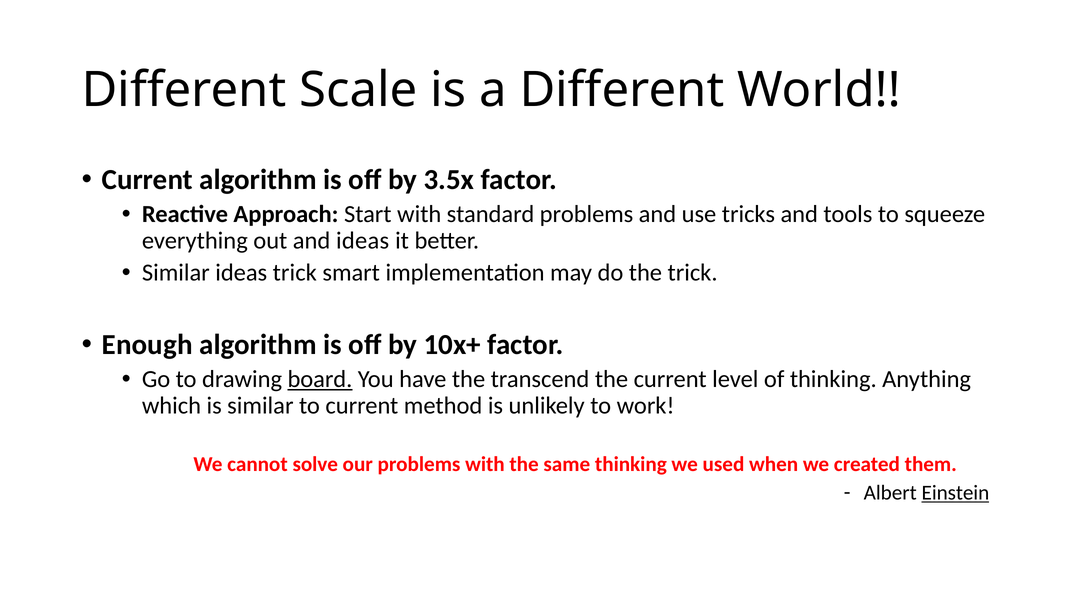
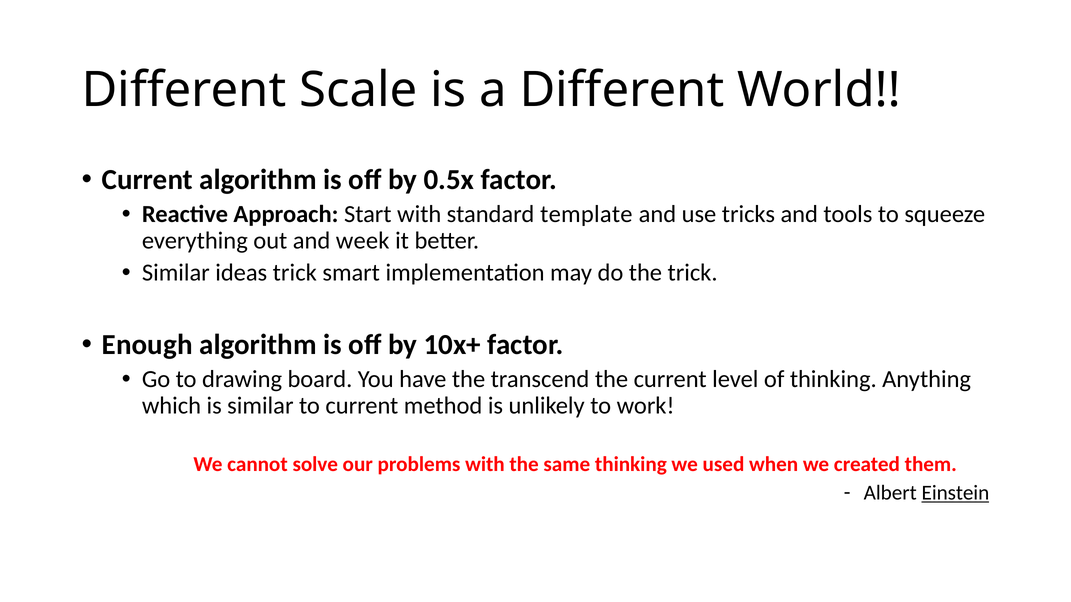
3.5x: 3.5x -> 0.5x
standard problems: problems -> template
and ideas: ideas -> week
board underline: present -> none
